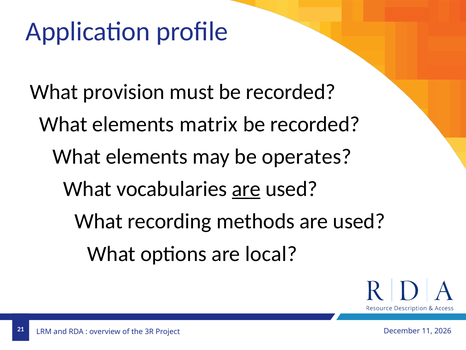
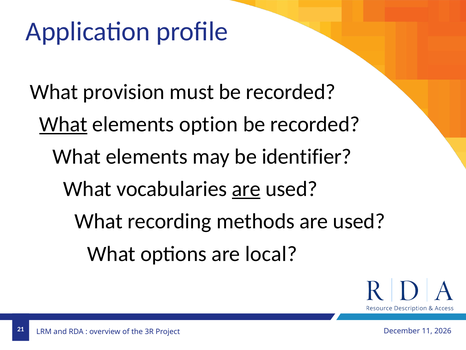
What at (63, 124) underline: none -> present
matrix: matrix -> option
operates: operates -> identifier
